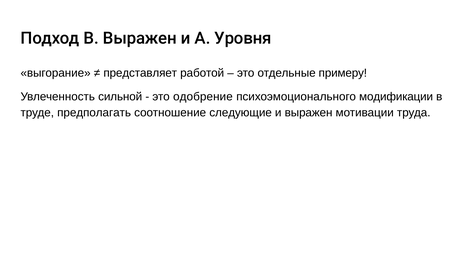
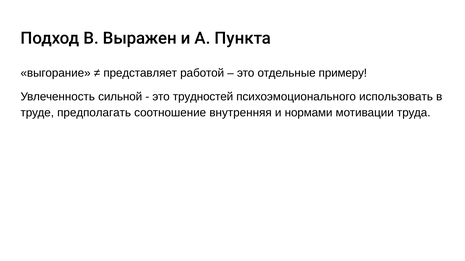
Уровня: Уровня -> Пункта
одобрение: одобрение -> трудностей
модификации: модификации -> использовать
следующие: следующие -> внутренняя
и выражен: выражен -> нормами
